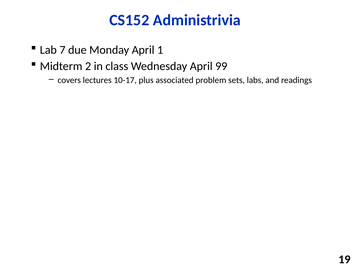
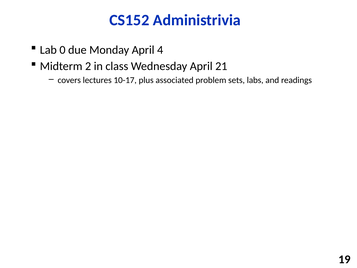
7: 7 -> 0
1: 1 -> 4
99: 99 -> 21
